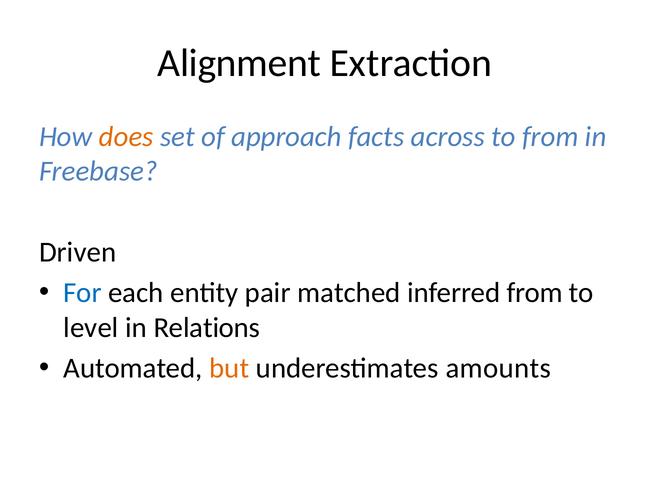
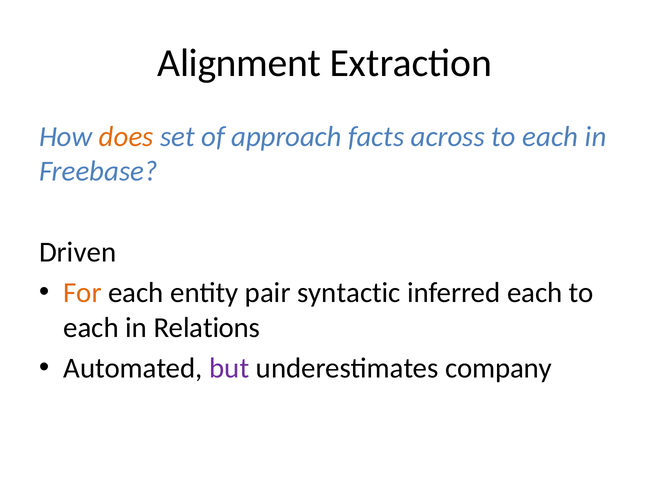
from at (550, 136): from -> each
For colour: blue -> orange
matched: matched -> syntactic
inferred from: from -> each
level at (91, 327): level -> each
but colour: orange -> purple
amounts: amounts -> company
